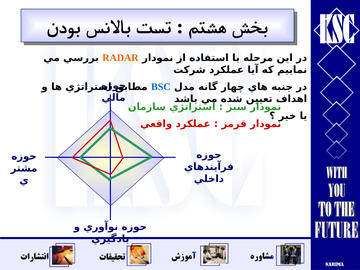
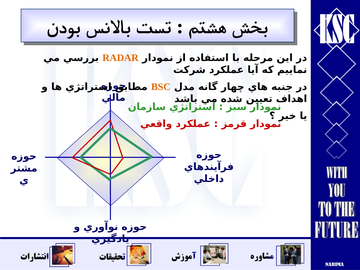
BSC colour: blue -> orange
